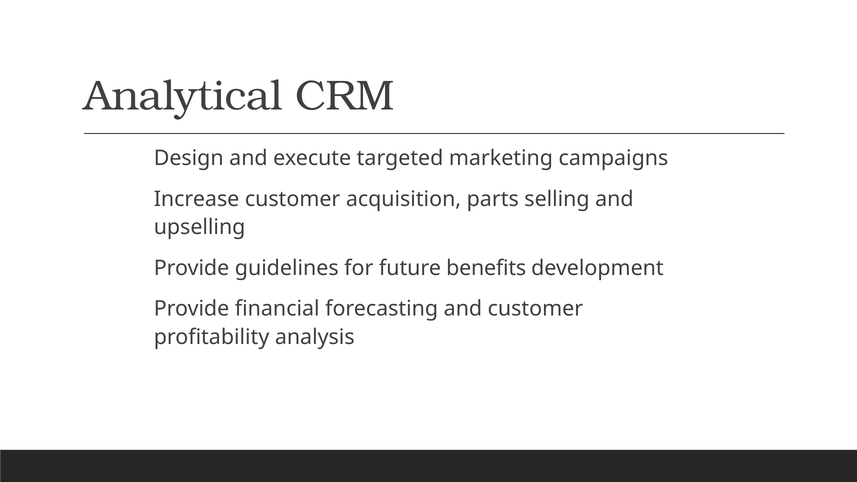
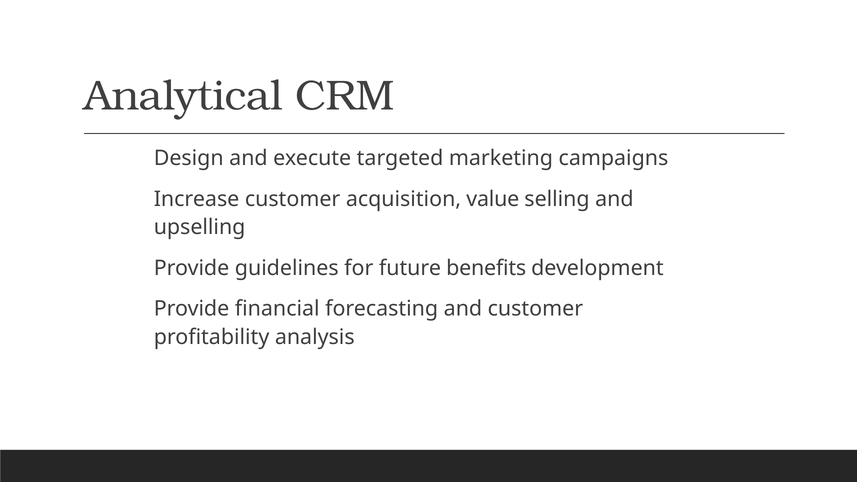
parts: parts -> value
